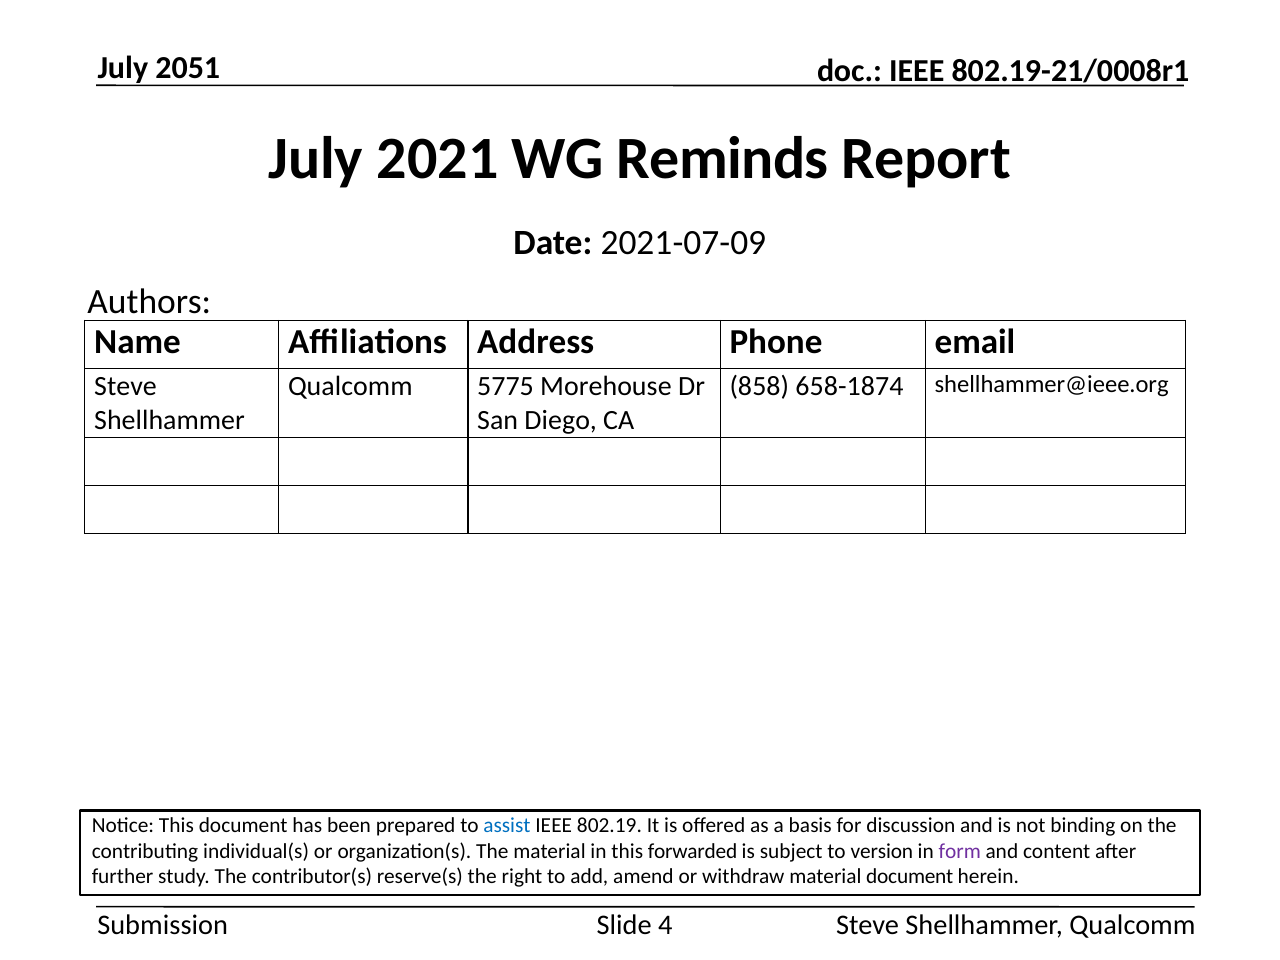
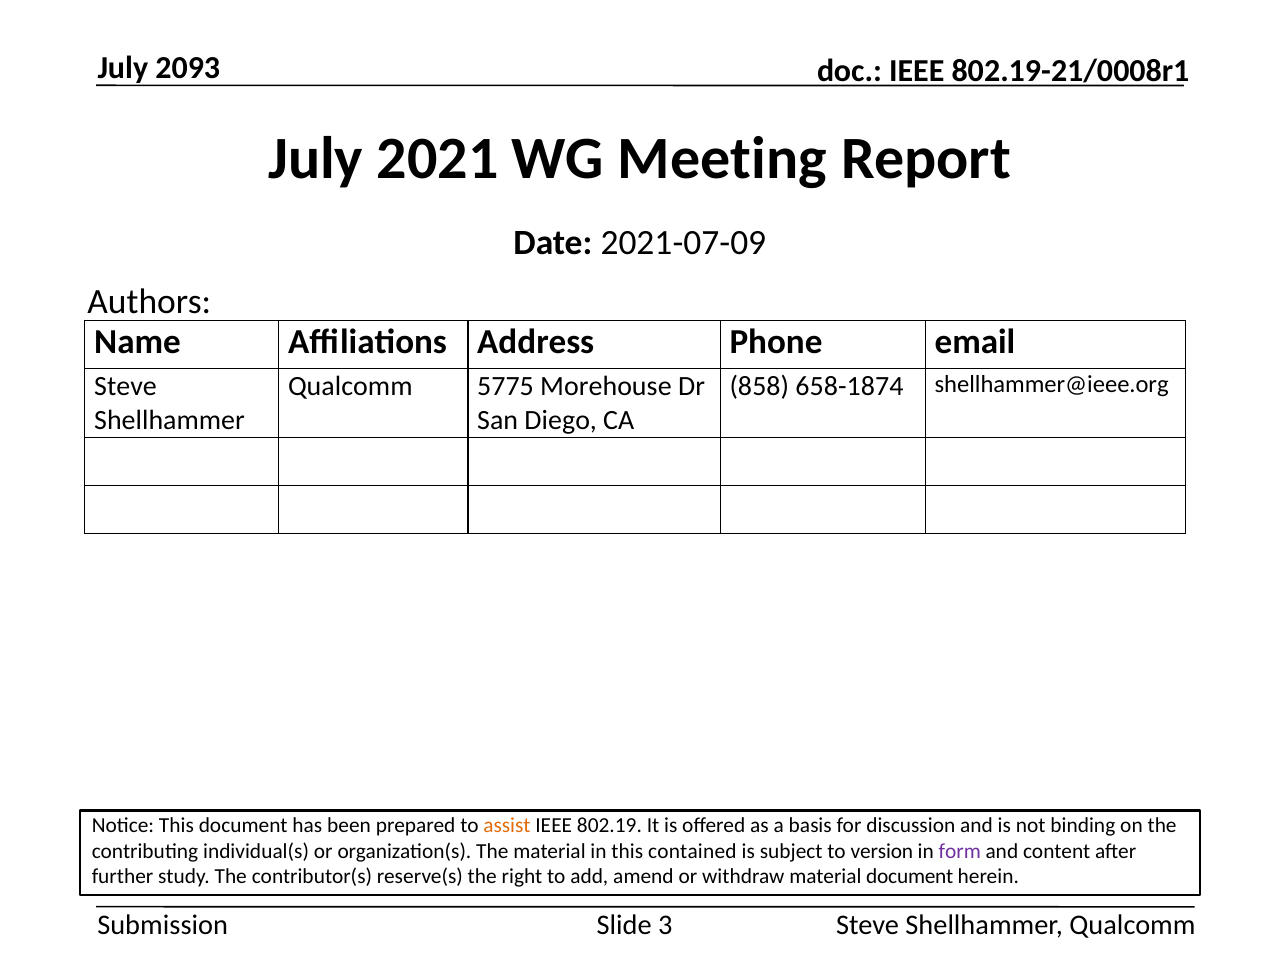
2051: 2051 -> 2093
Reminds: Reminds -> Meeting
assist colour: blue -> orange
forwarded: forwarded -> contained
4: 4 -> 3
